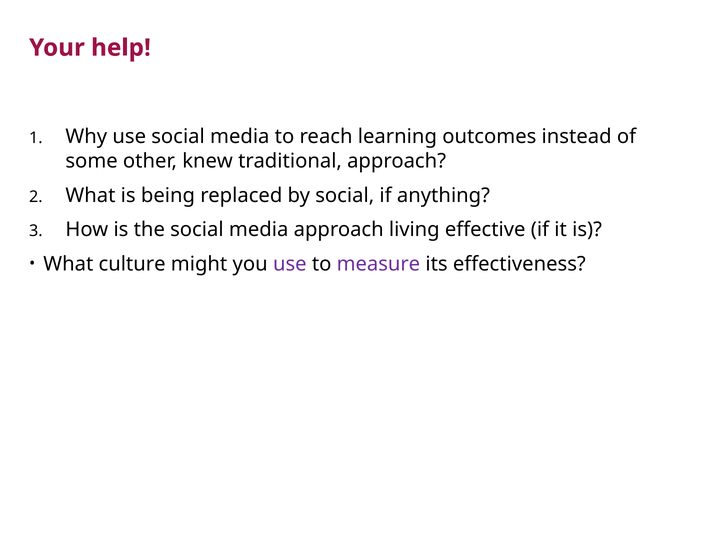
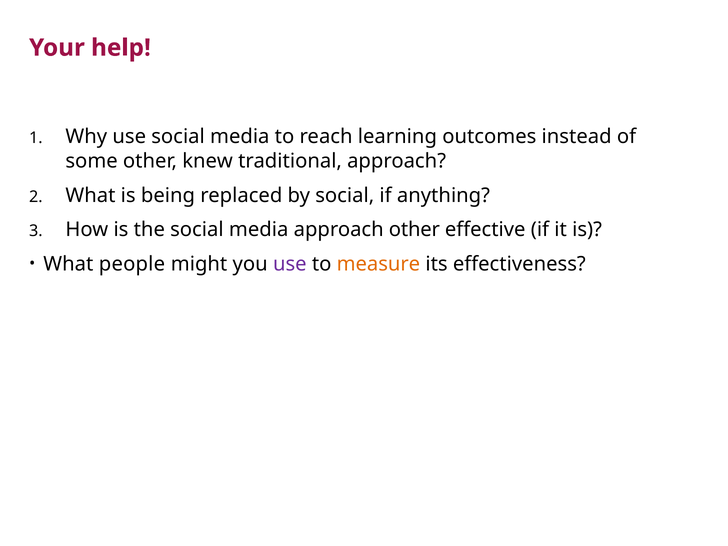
approach living: living -> other
culture: culture -> people
measure colour: purple -> orange
